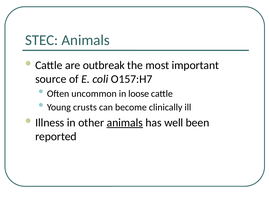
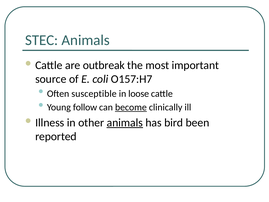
uncommon: uncommon -> susceptible
crusts: crusts -> follow
become underline: none -> present
well: well -> bird
